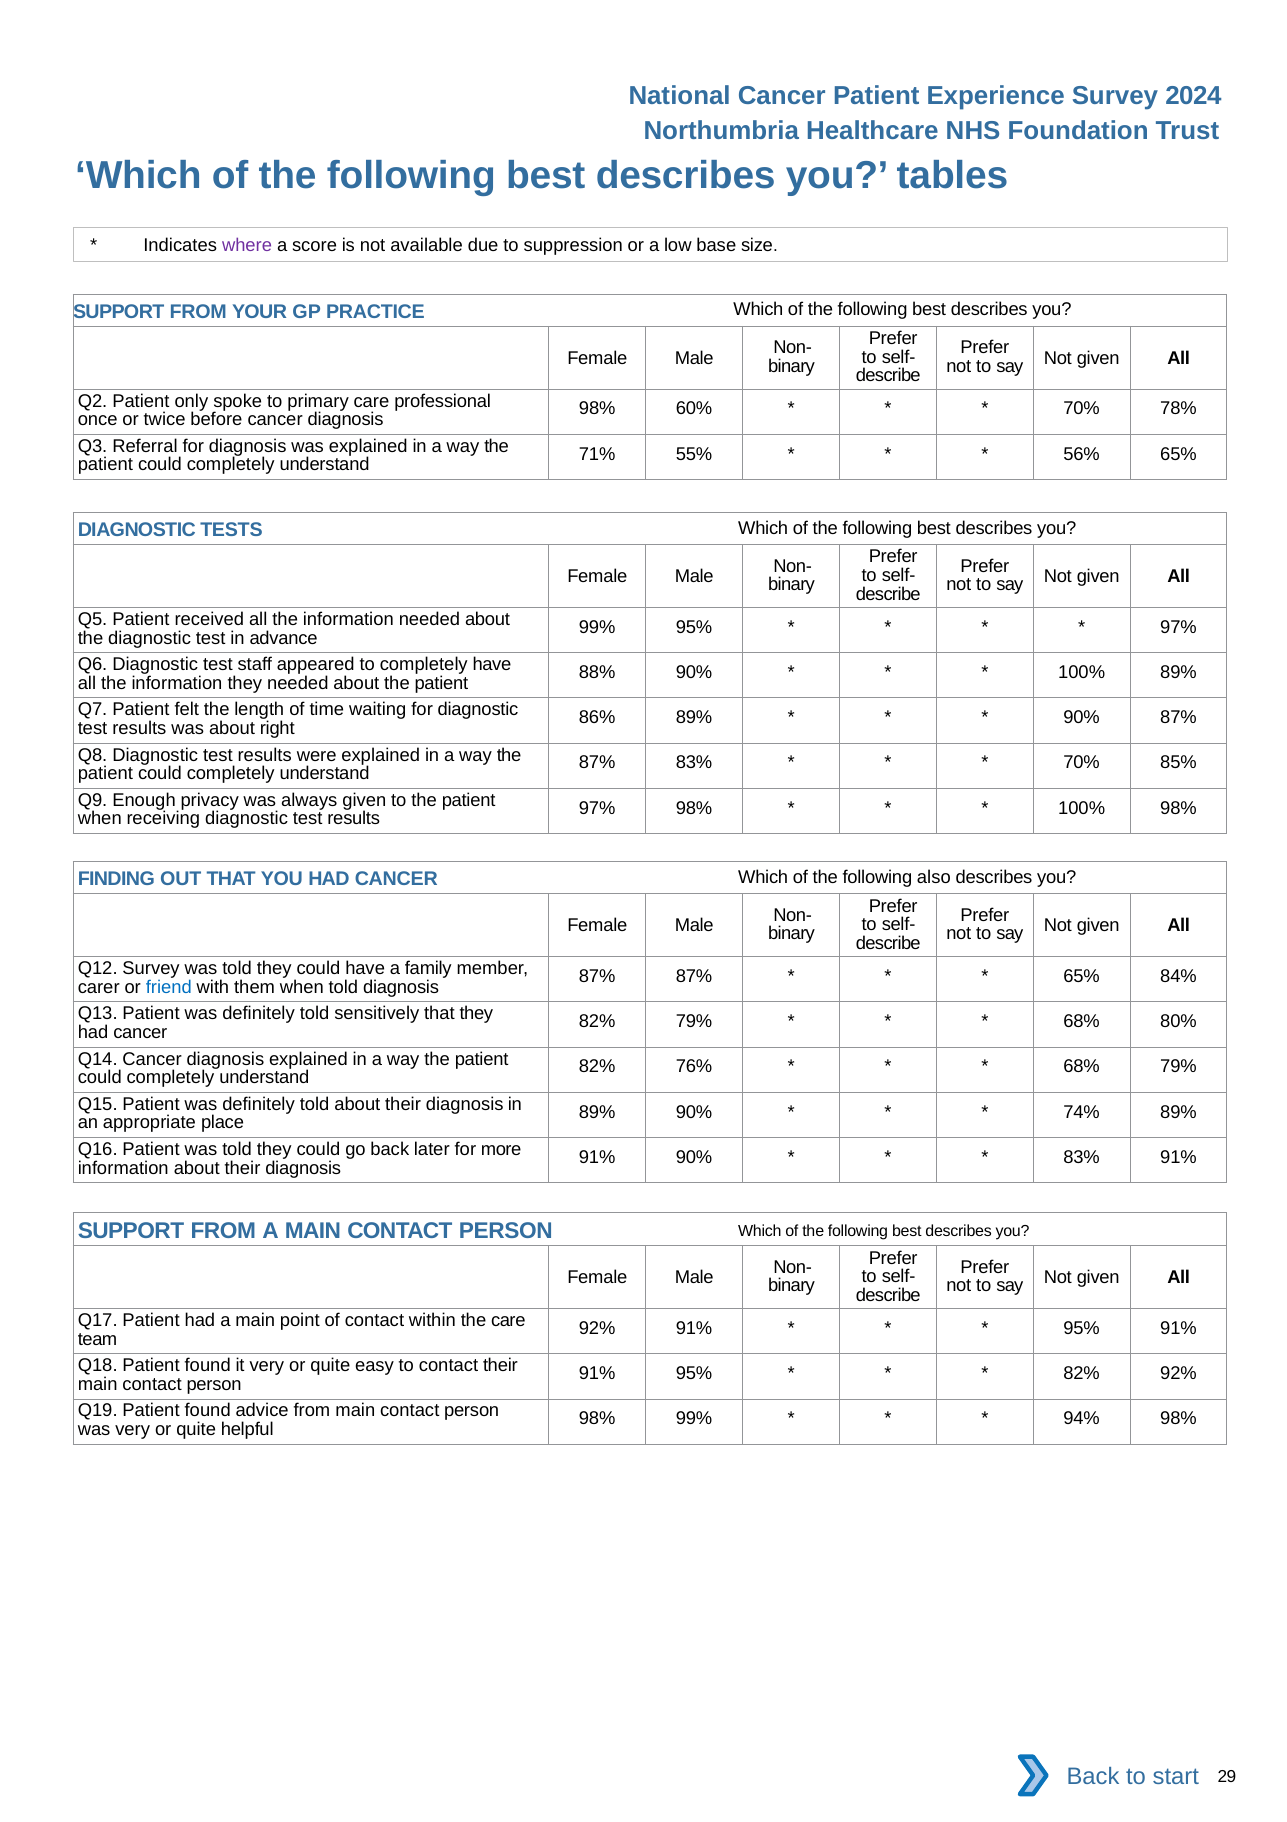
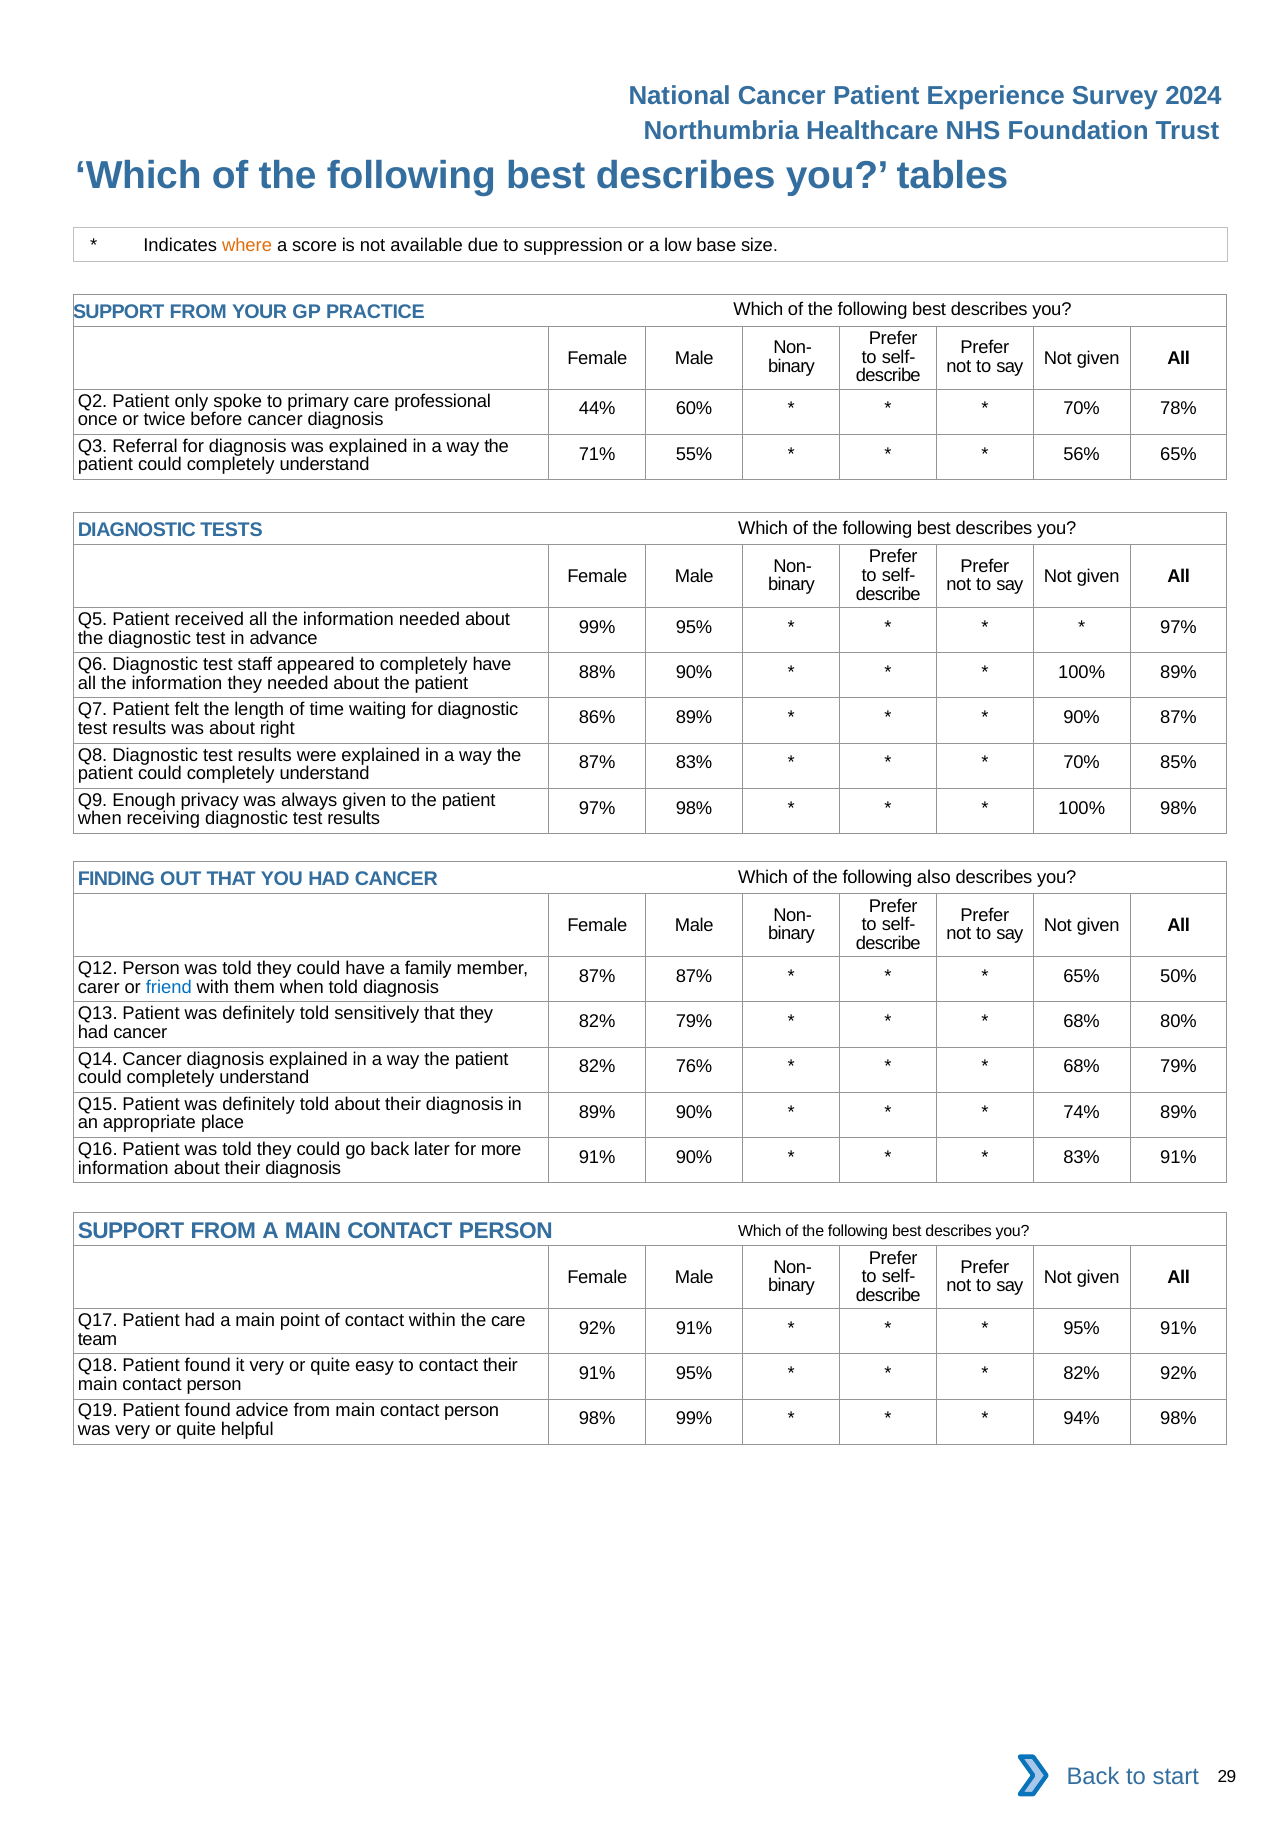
where colour: purple -> orange
98% at (597, 409): 98% -> 44%
Q12 Survey: Survey -> Person
84%: 84% -> 50%
